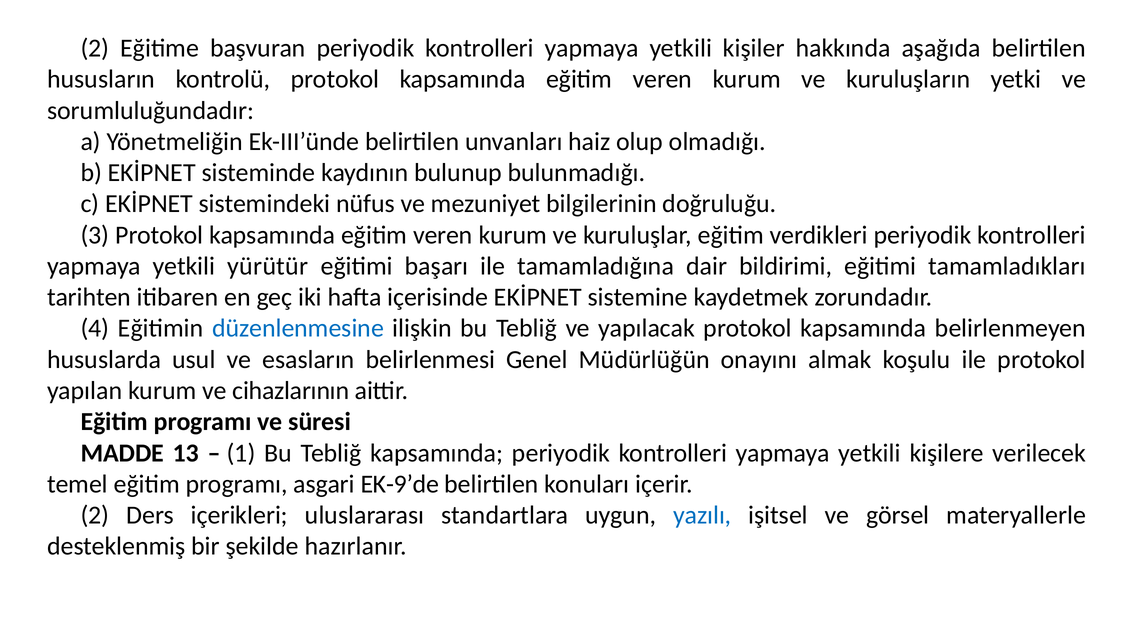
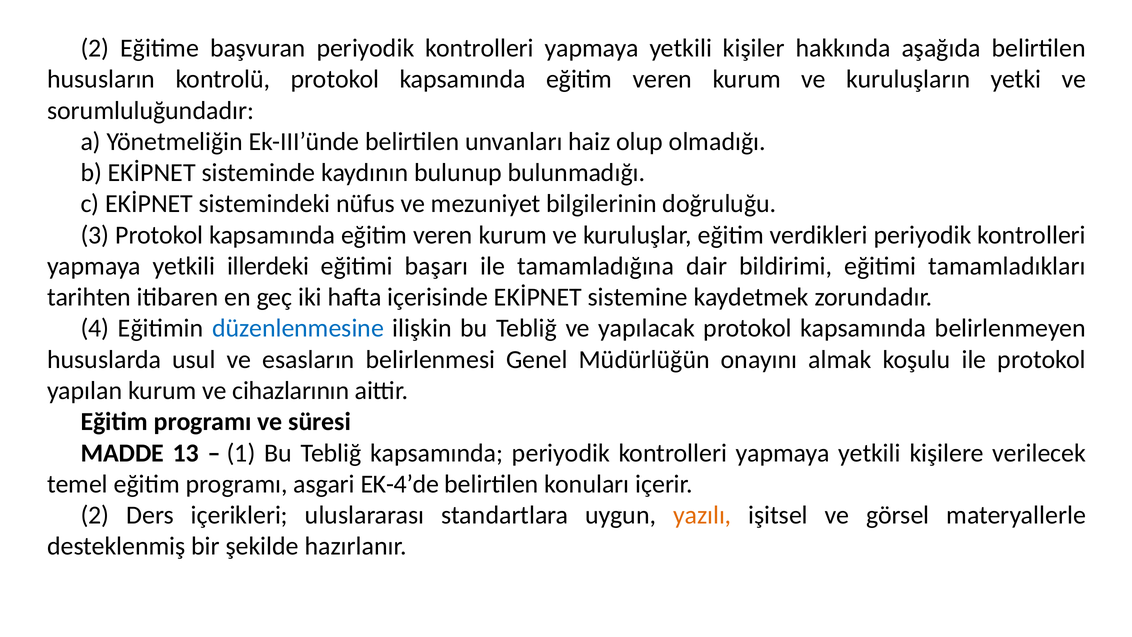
yürütür: yürütür -> illerdeki
EK-9’de: EK-9’de -> EK-4’de
yazılı colour: blue -> orange
